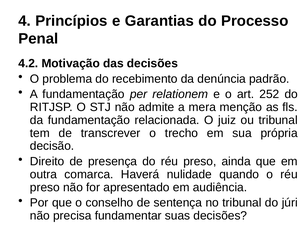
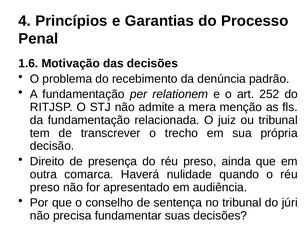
4.2: 4.2 -> 1.6
